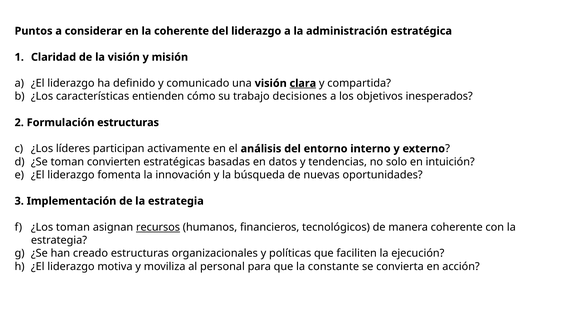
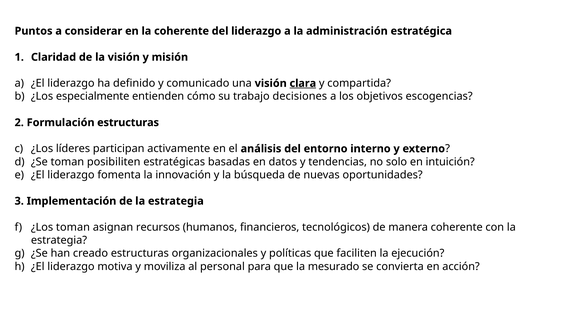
características: características -> especialmente
inesperados: inesperados -> escogencias
convierten: convierten -> posibiliten
recursos underline: present -> none
constante: constante -> mesurado
